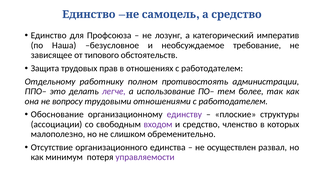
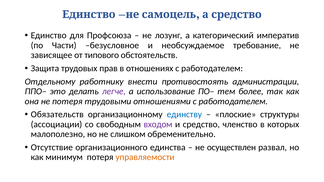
Наша: Наша -> Части
полном: полном -> внести
не вопросу: вопросу -> потеря
Обоснование: Обоснование -> Обязательств
единству colour: purple -> blue
управляемости colour: purple -> orange
